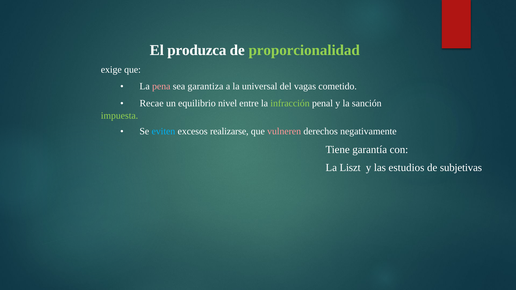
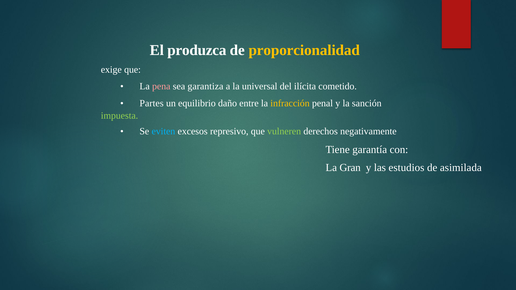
proporcionalidad colour: light green -> yellow
vagas: vagas -> ilícita
Recae: Recae -> Partes
nivel: nivel -> daño
infracción colour: light green -> yellow
realizarse: realizarse -> represivo
vulneren colour: pink -> light green
Liszt: Liszt -> Gran
subjetivas: subjetivas -> asimilada
